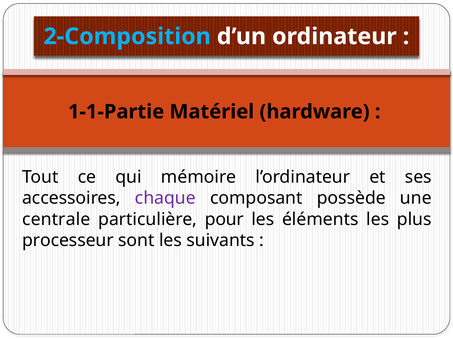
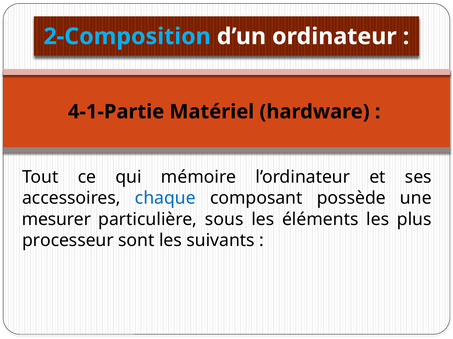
1-1-Partie: 1-1-Partie -> 4-1-Partie
chaque colour: purple -> blue
centrale: centrale -> mesurer
pour: pour -> sous
